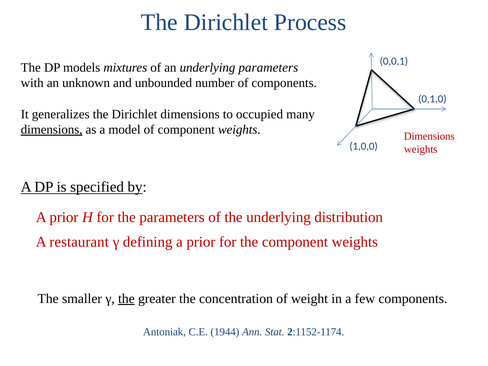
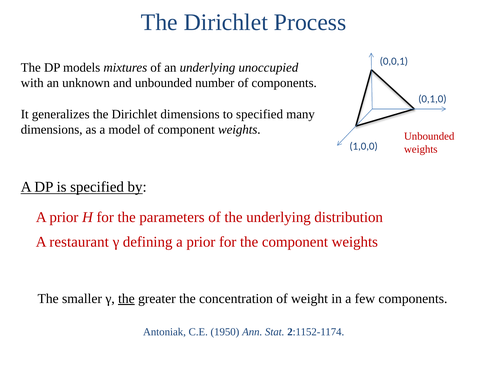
underlying parameters: parameters -> unoccupied
to occupied: occupied -> specified
dimensions at (52, 130) underline: present -> none
Dimensions at (429, 136): Dimensions -> Unbounded
1944: 1944 -> 1950
